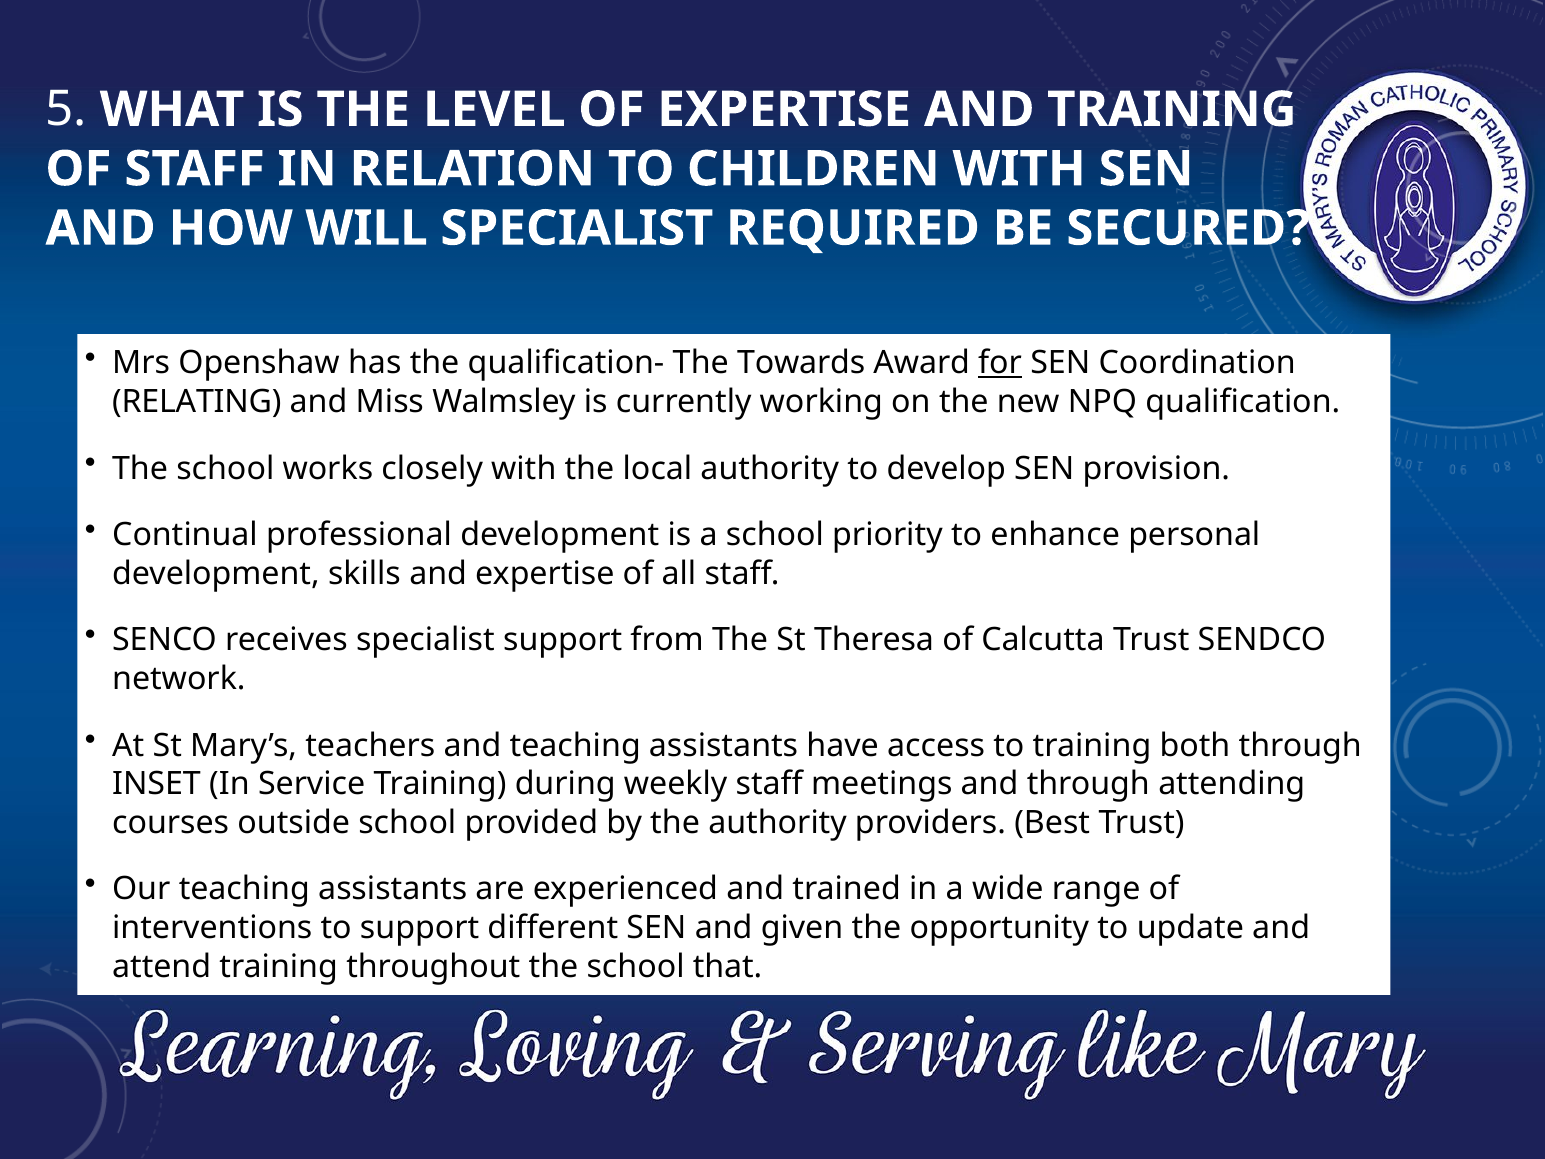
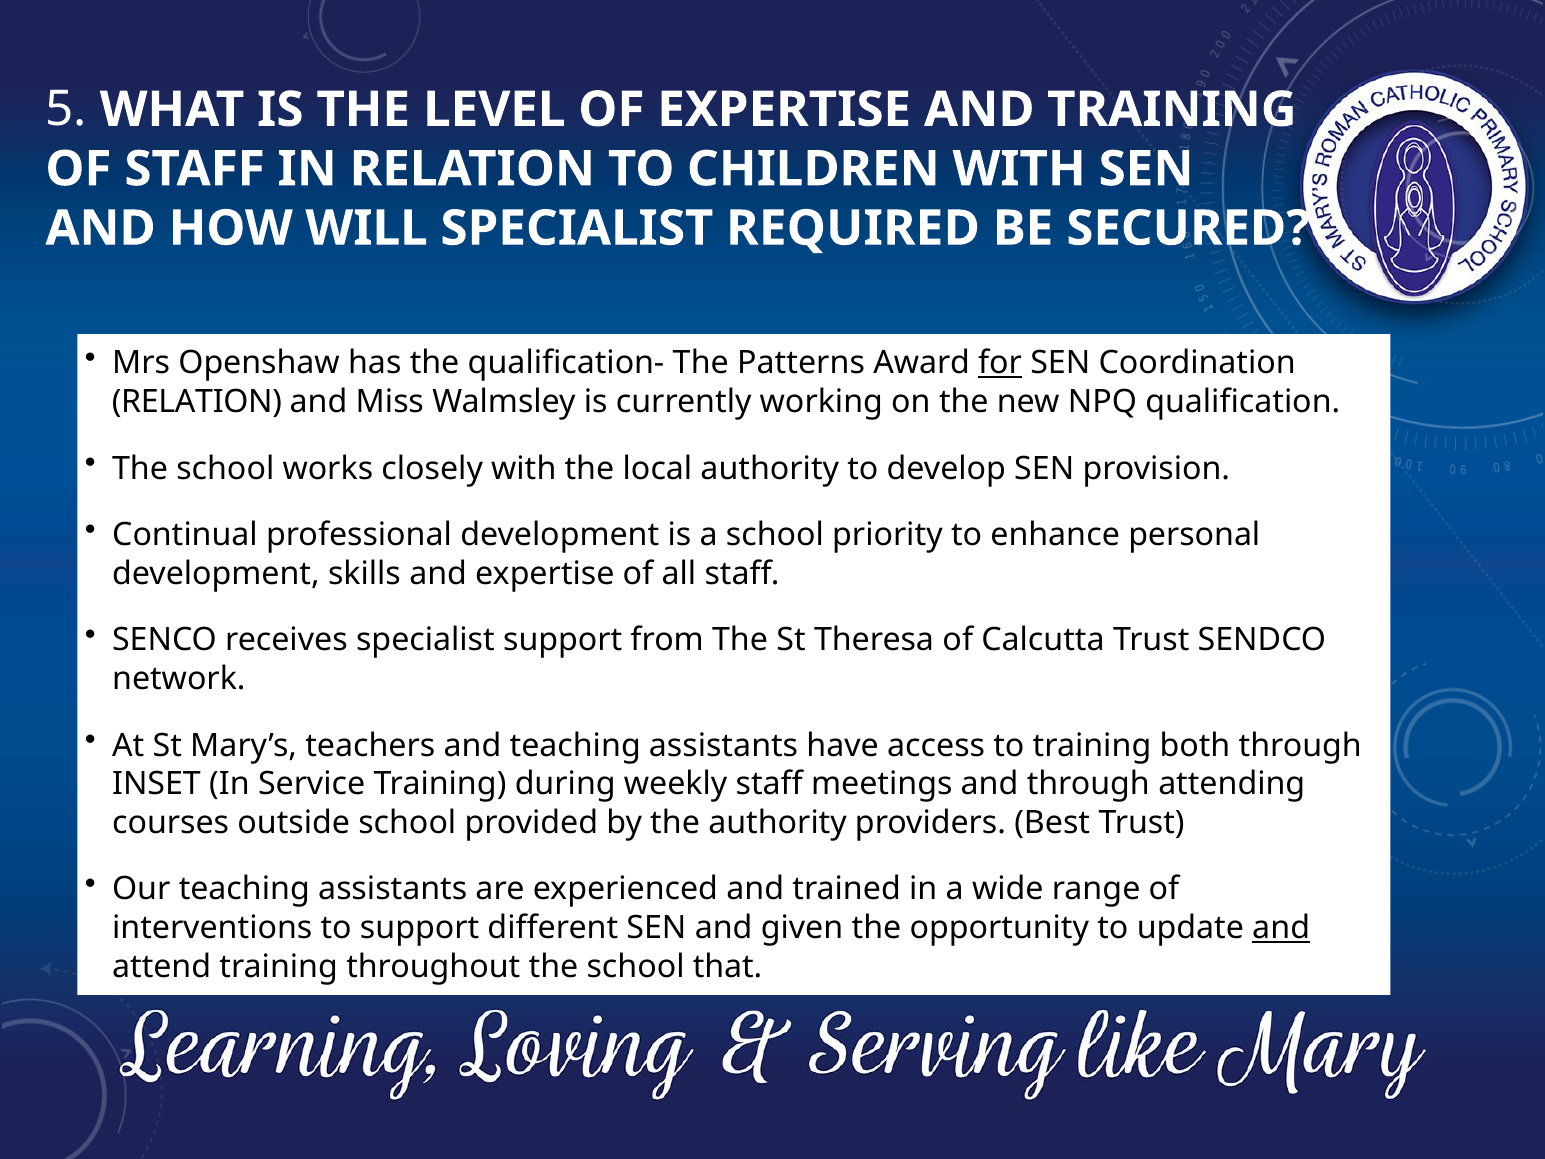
Towards: Towards -> Patterns
RELATING at (197, 402): RELATING -> RELATION
and at (1281, 928) underline: none -> present
